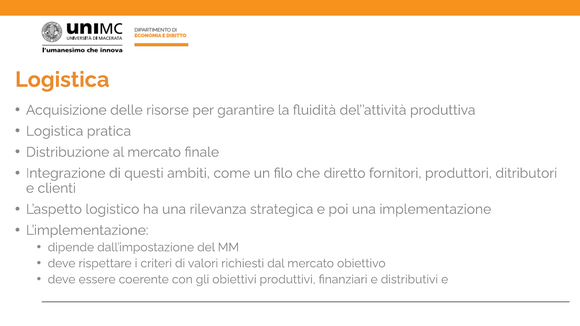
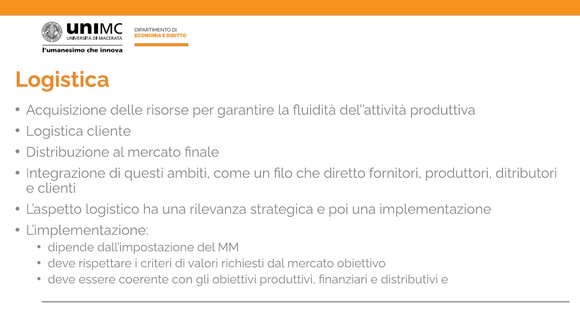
pratica: pratica -> cliente
